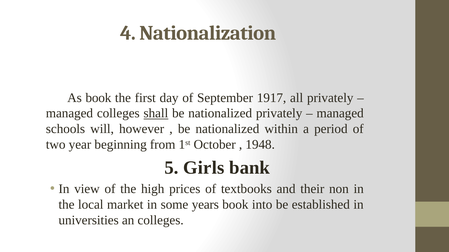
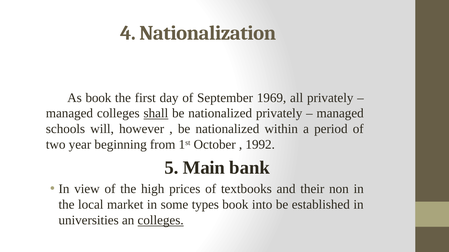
1917: 1917 -> 1969
1948: 1948 -> 1992
Girls: Girls -> Main
years: years -> types
colleges at (161, 221) underline: none -> present
